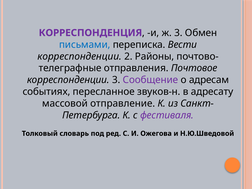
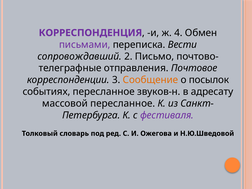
ж 3: 3 -> 4
письмами colour: blue -> purple
корреспонденции at (80, 56): корреспонденции -> сопровождавший
Районы: Районы -> Письмо
Сообщение colour: purple -> orange
адресам: адресам -> посылок
массовой отправление: отправление -> пересланное
